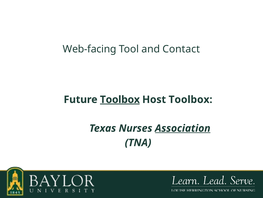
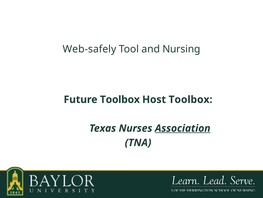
Web-facing: Web-facing -> Web-safely
Contact: Contact -> Nursing
Toolbox at (120, 99) underline: present -> none
